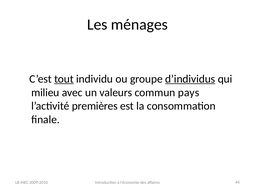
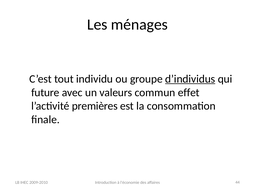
tout underline: present -> none
milieu: milieu -> future
pays: pays -> effet
